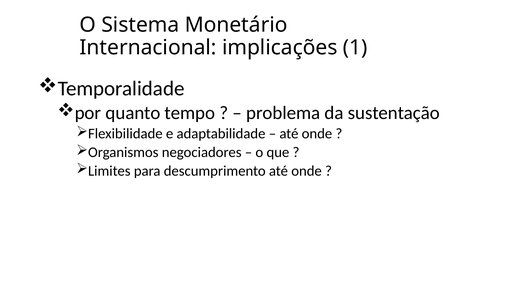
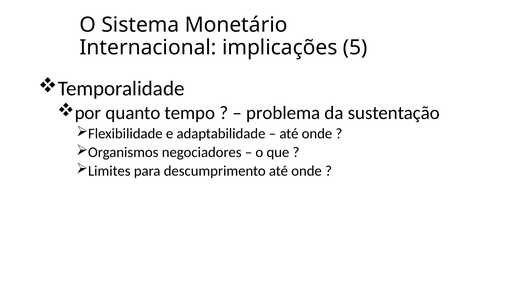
1: 1 -> 5
